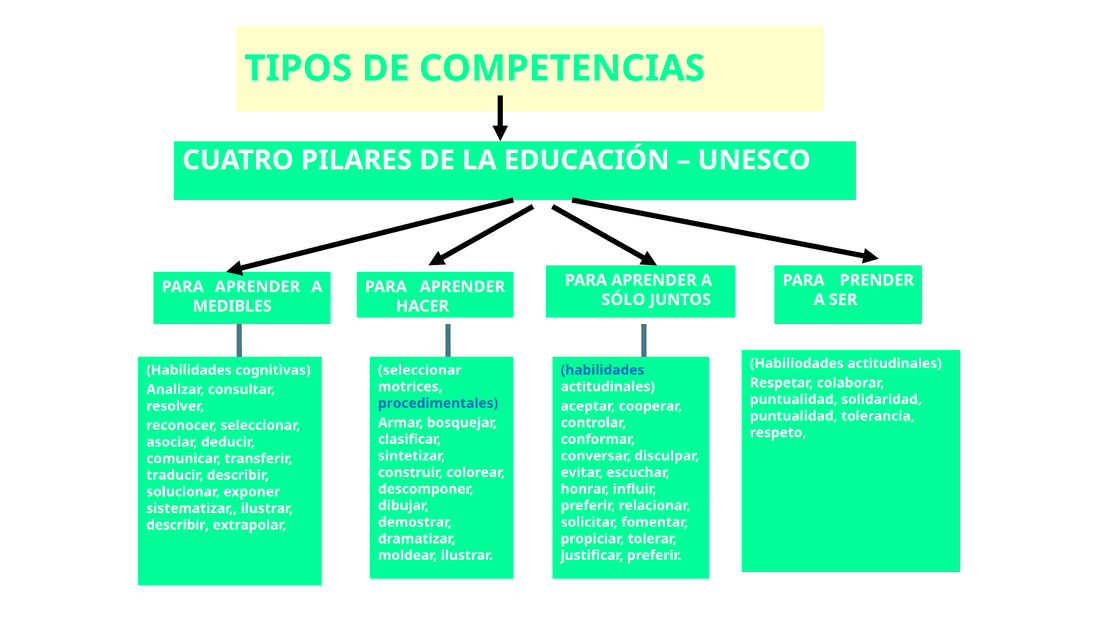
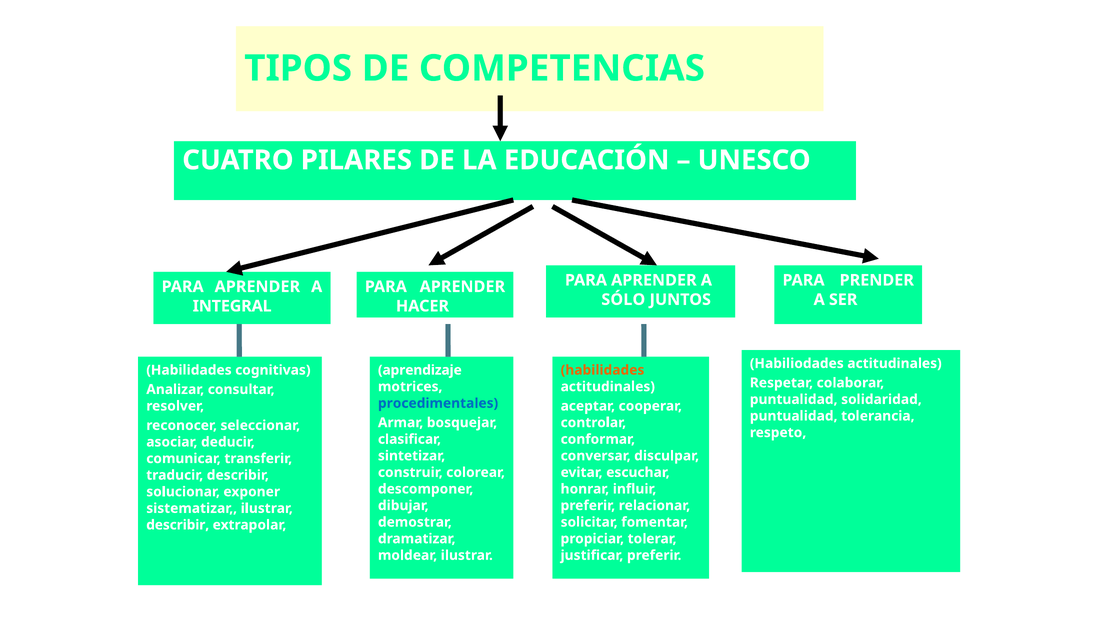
MEDIBLES: MEDIBLES -> INTEGRAL
seleccionar at (420, 370): seleccionar -> aprendizaje
habilidades at (602, 370) colour: blue -> orange
